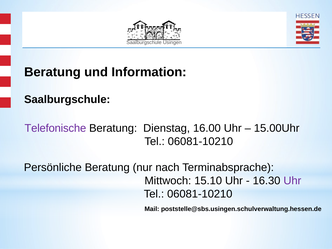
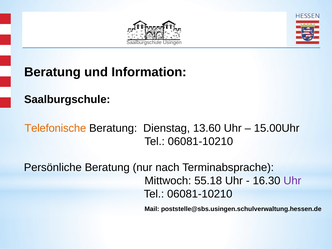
Telefonische colour: purple -> orange
16.00: 16.00 -> 13.60
15.10: 15.10 -> 55.18
